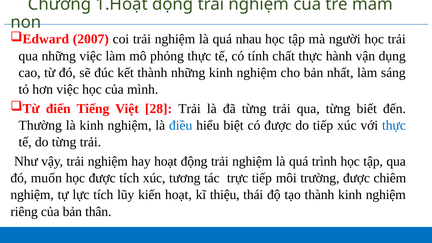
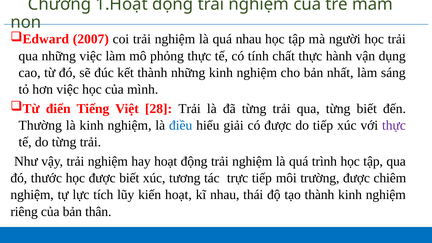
biệt: biệt -> giải
thực at (394, 125) colour: blue -> purple
muốn: muốn -> thước
được tích: tích -> biết
kĩ thiệu: thiệu -> nhau
